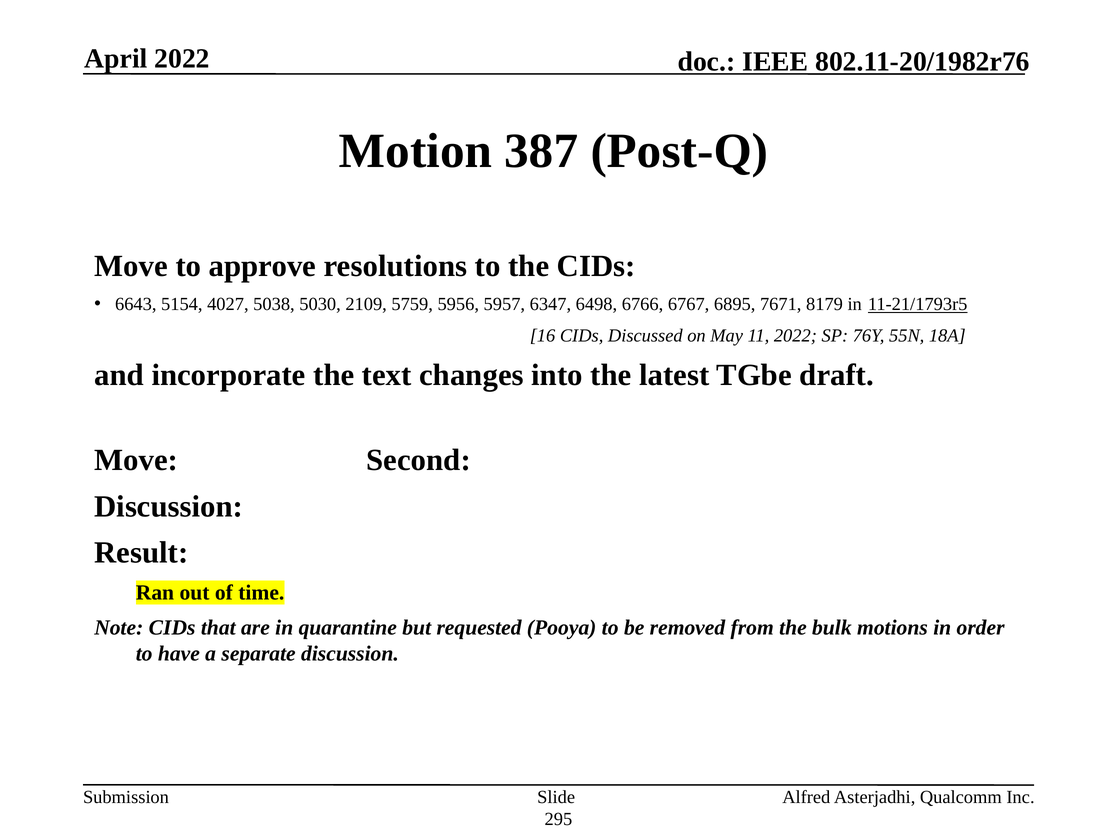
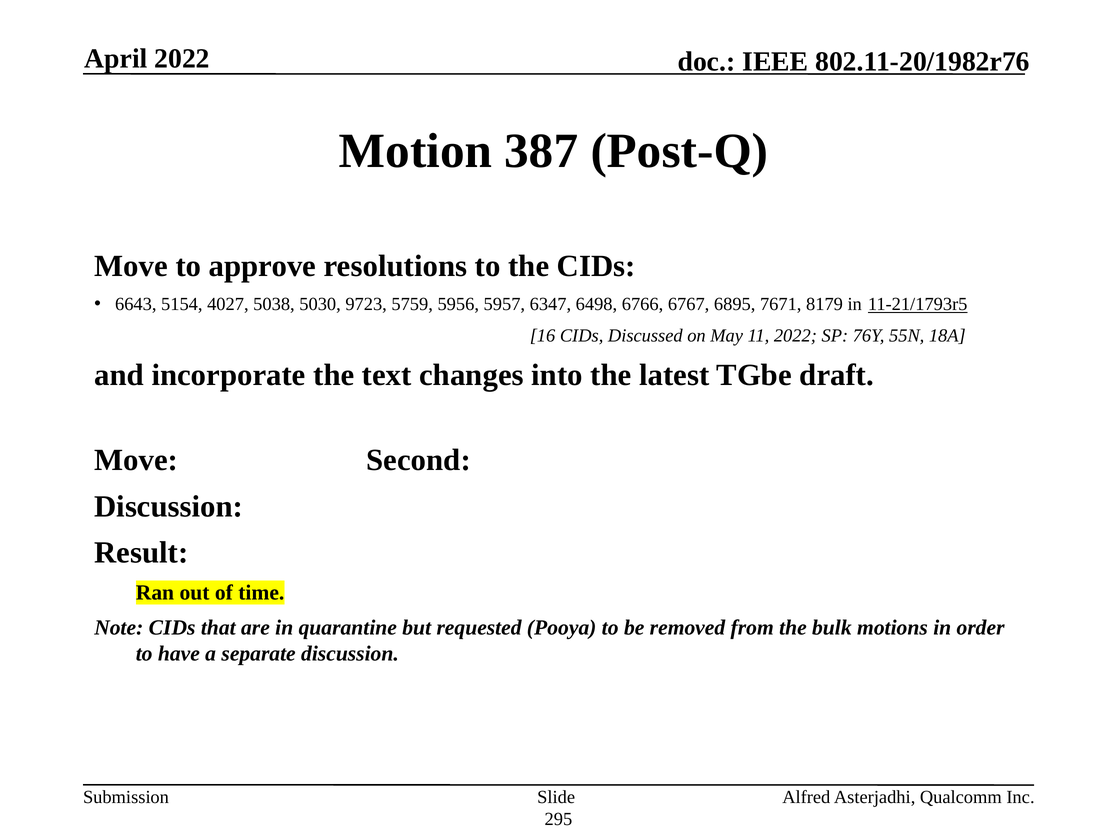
2109: 2109 -> 9723
